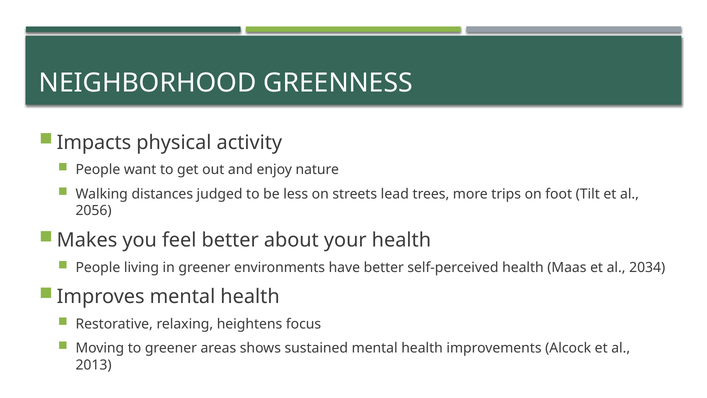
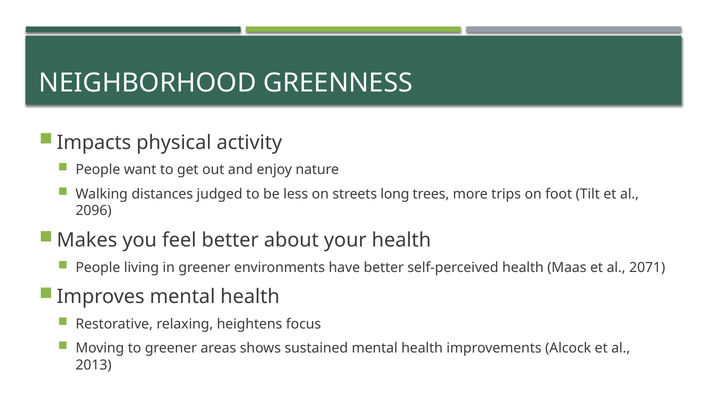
lead: lead -> long
2056: 2056 -> 2096
2034: 2034 -> 2071
